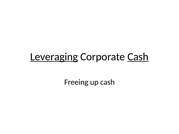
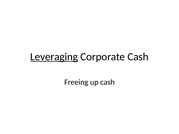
Cash at (138, 57) underline: present -> none
